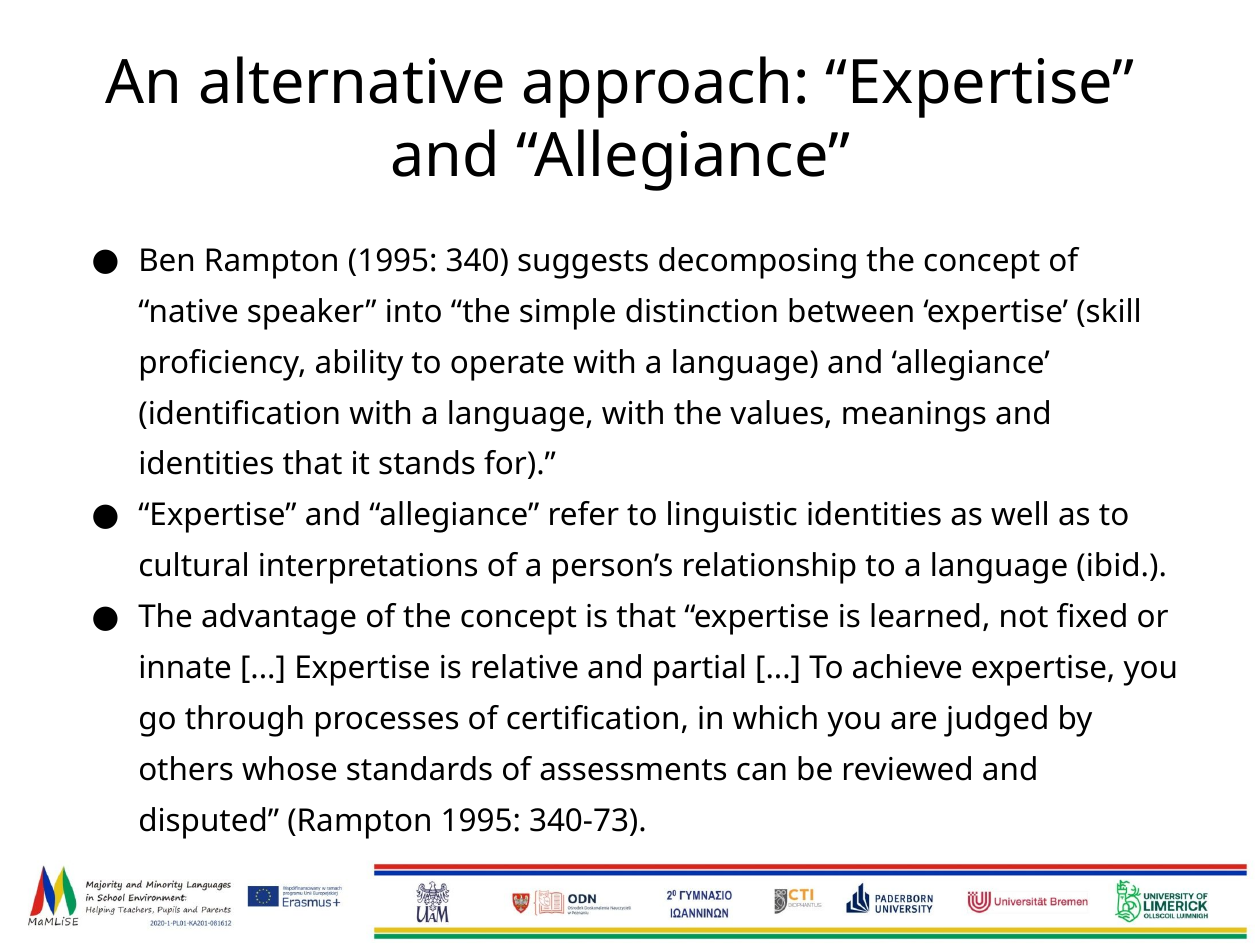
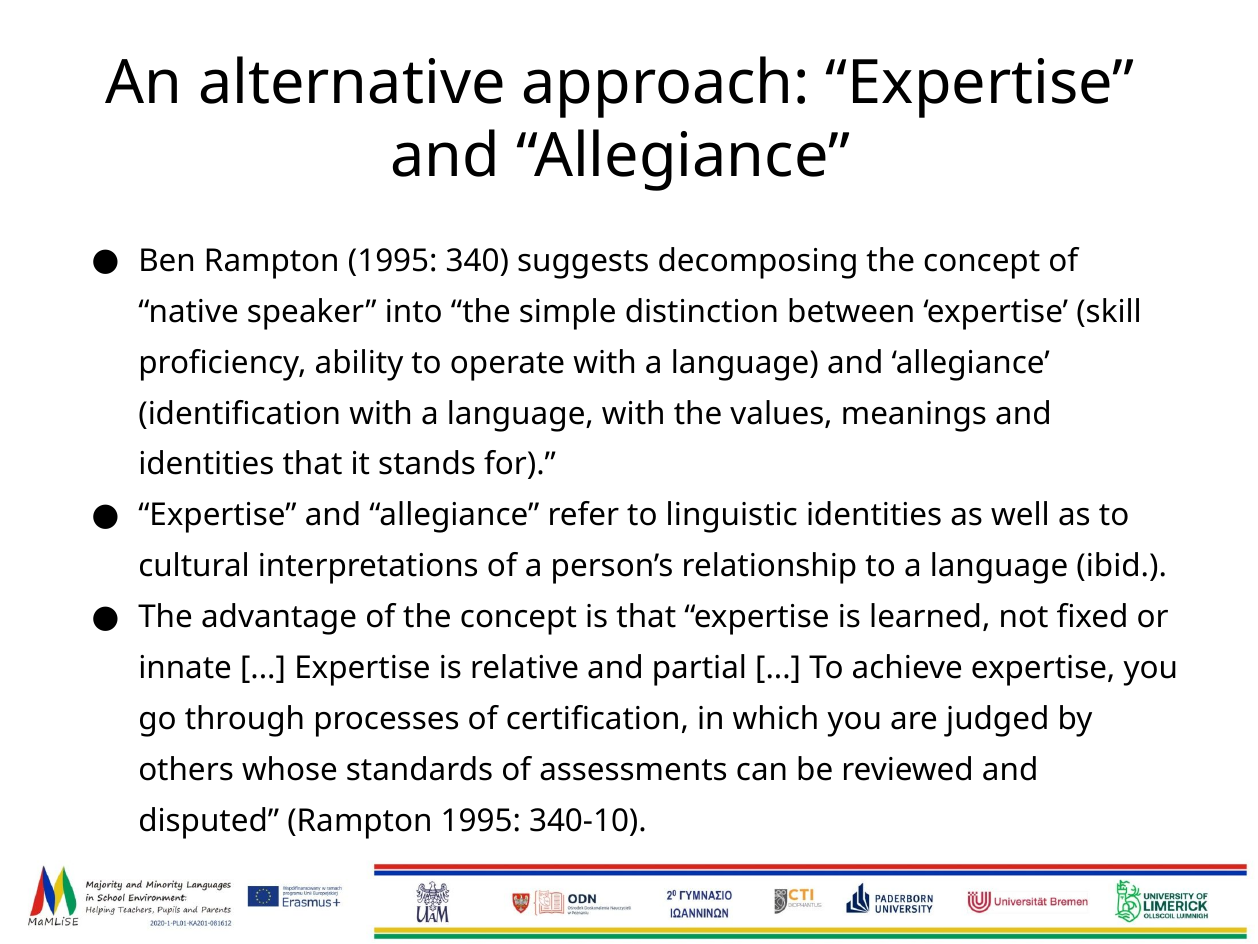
340-73: 340-73 -> 340-10
